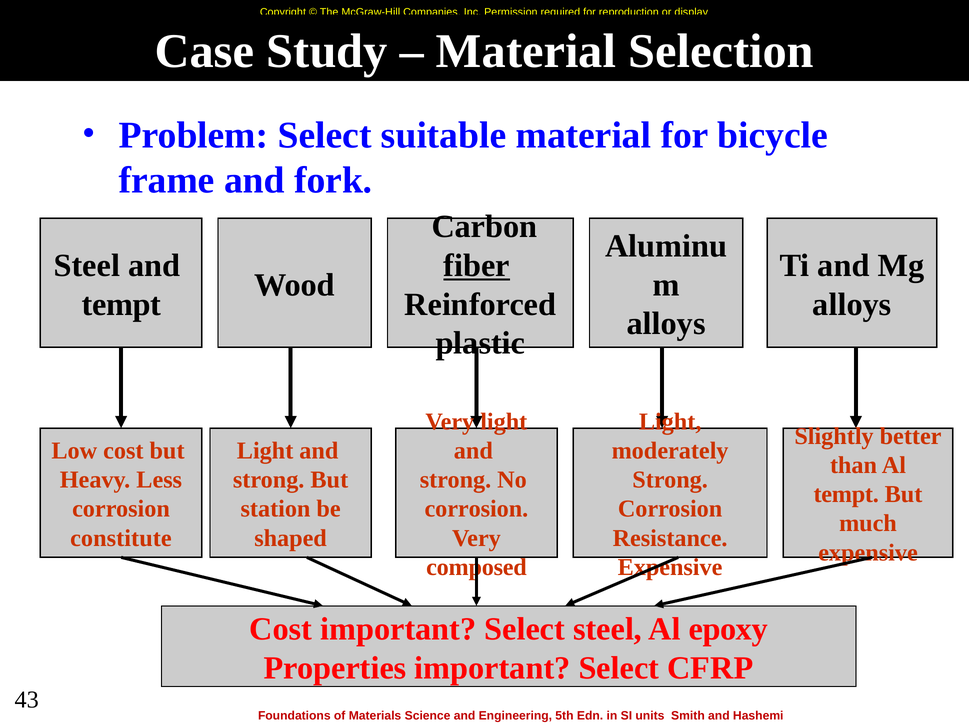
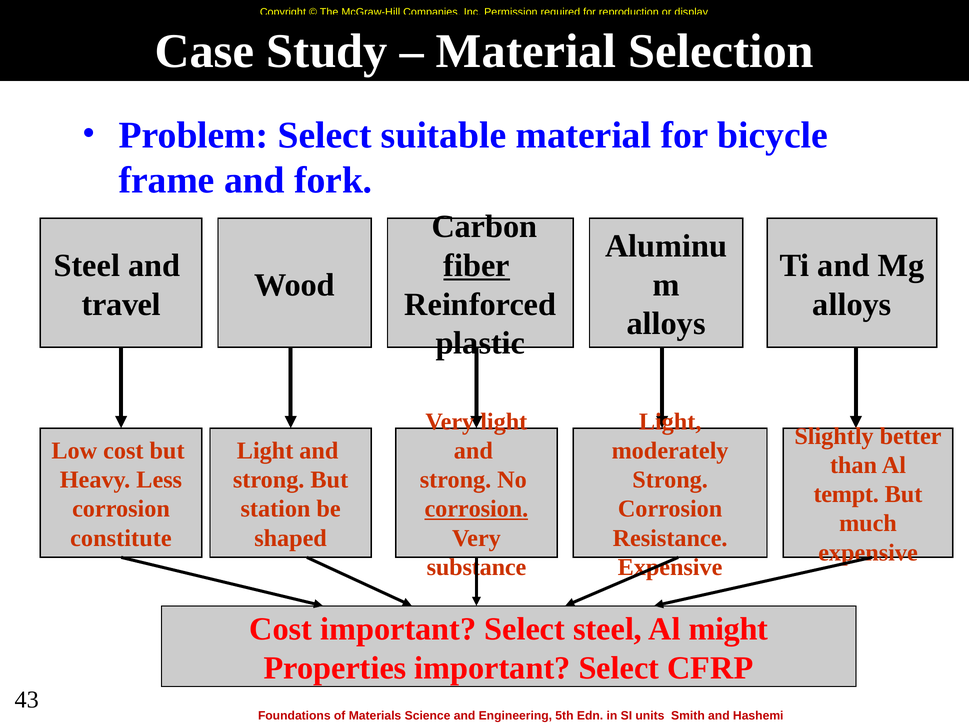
tempt at (121, 304): tempt -> travel
corrosion at (476, 509) underline: none -> present
composed: composed -> substance
epoxy: epoxy -> might
